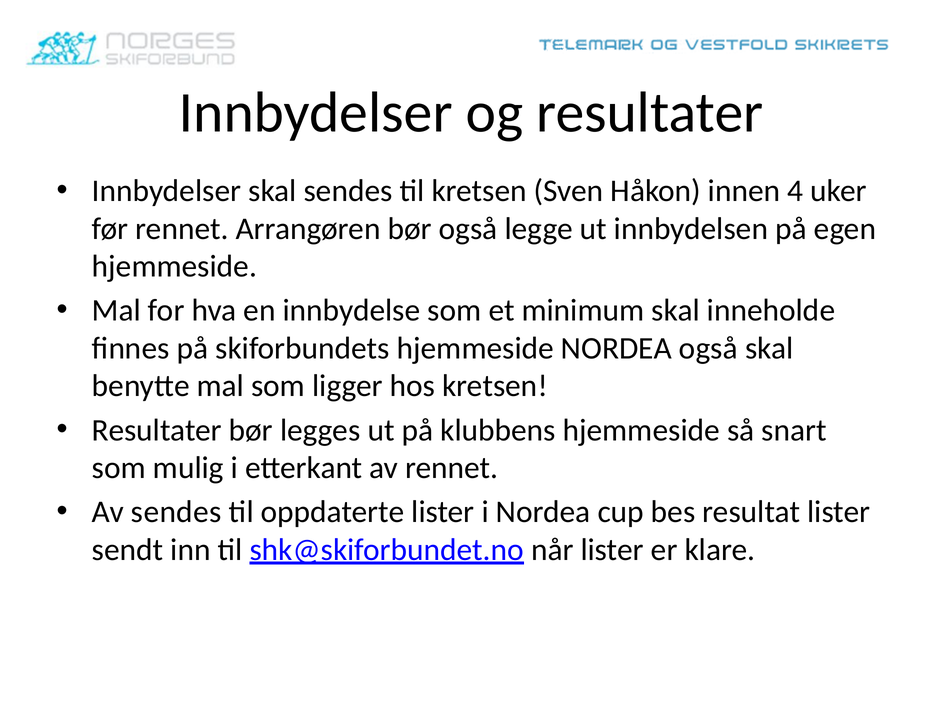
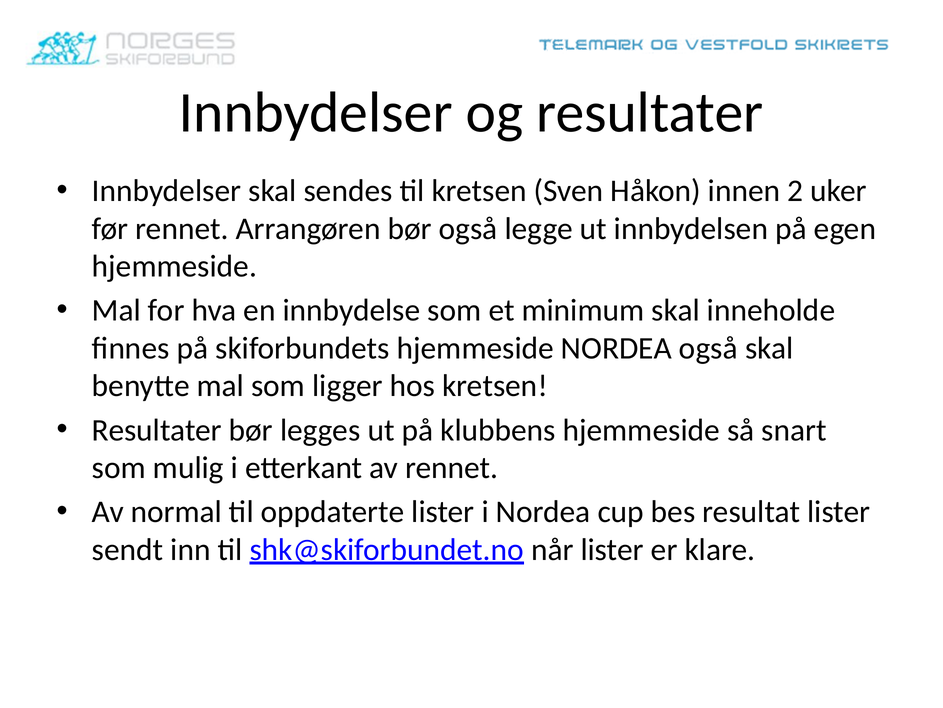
4: 4 -> 2
Av sendes: sendes -> normal
